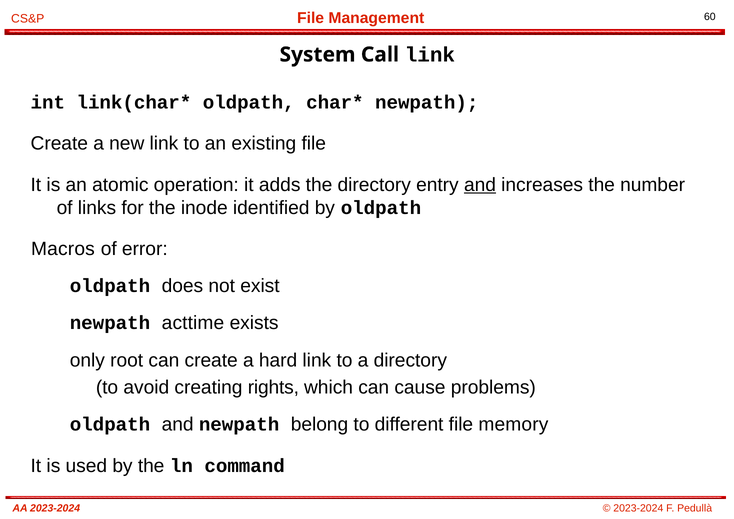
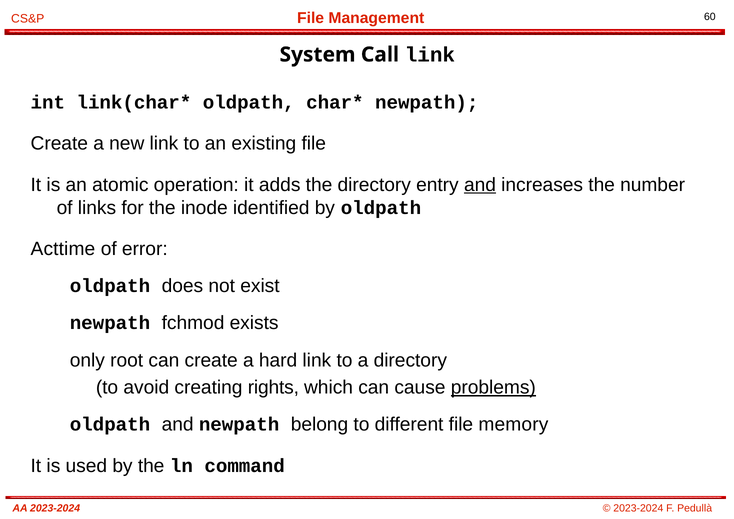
Macros: Macros -> Acttime
acttime: acttime -> fchmod
problems underline: none -> present
